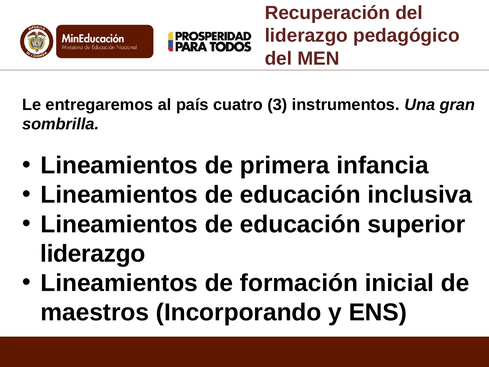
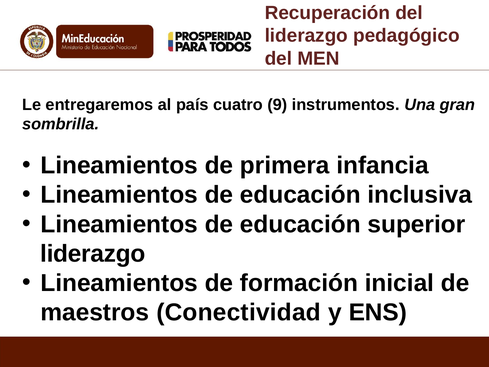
3: 3 -> 9
Incorporando: Incorporando -> Conectividad
